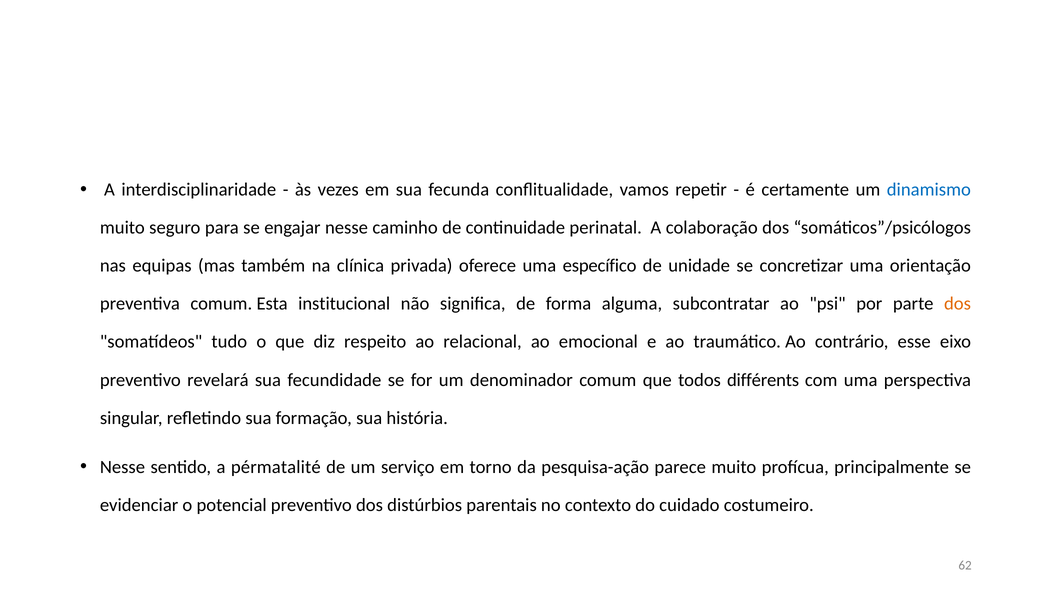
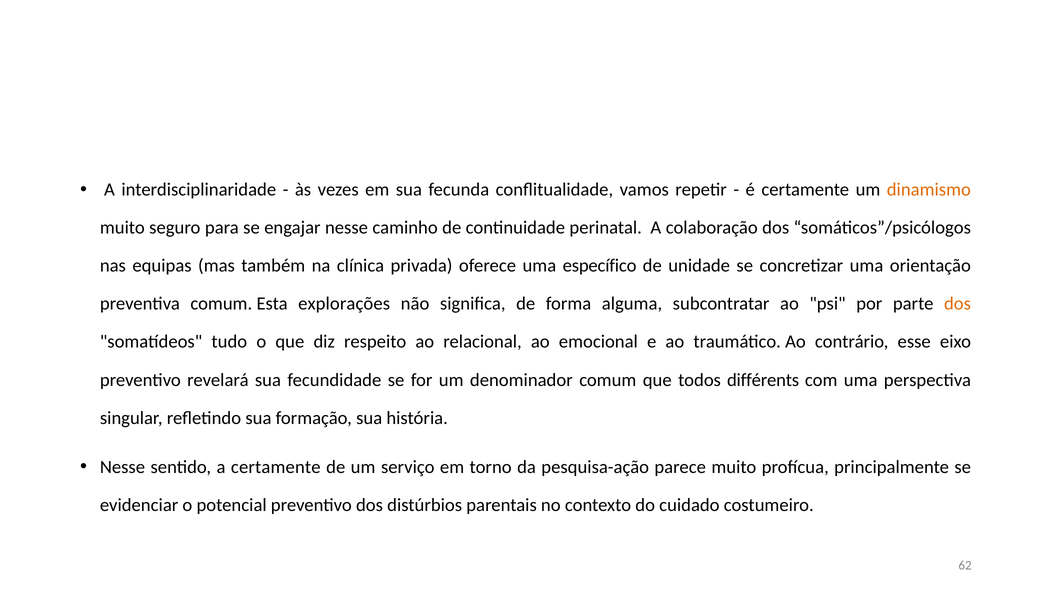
dinamismo colour: blue -> orange
institucional: institucional -> explorações
a pérmatalité: pérmatalité -> certamente
